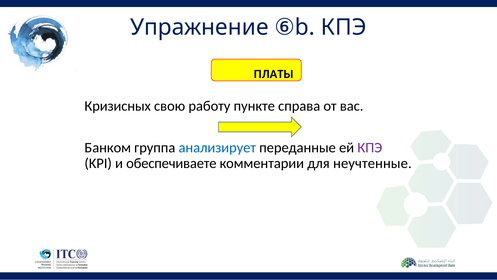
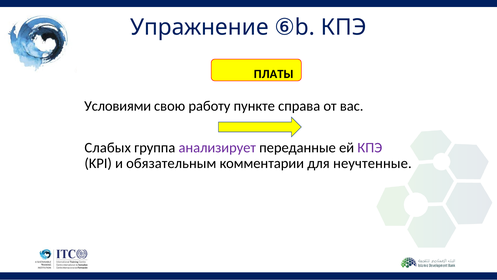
Кризисных: Кризисных -> Условиями
Банком: Банком -> Слабых
анализирует colour: blue -> purple
обеспечиваете: обеспечиваете -> обязательным
